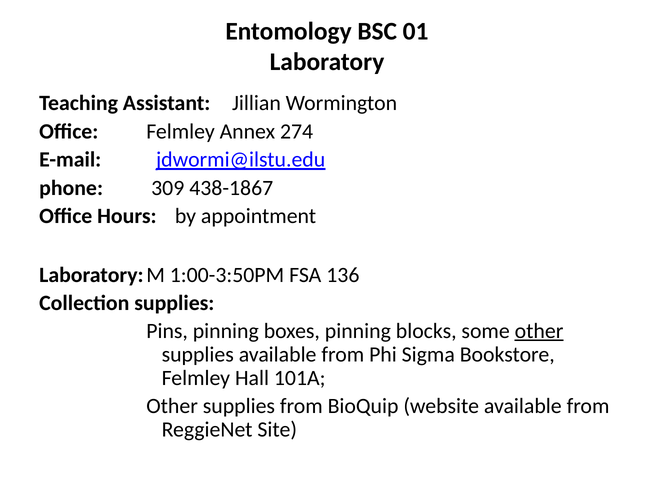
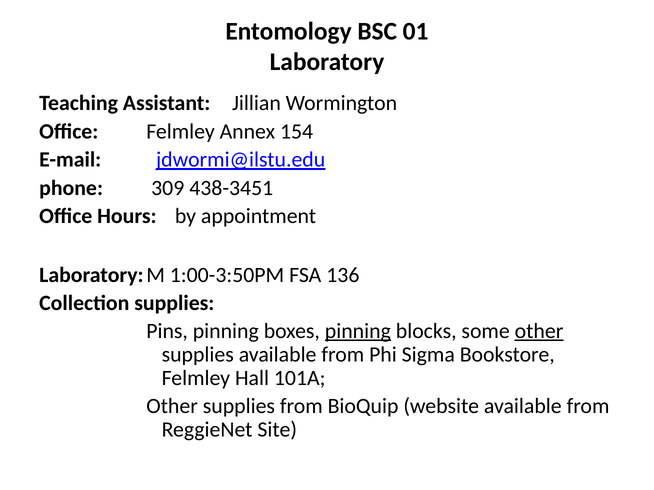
274: 274 -> 154
438-1867: 438-1867 -> 438-3451
pinning at (358, 331) underline: none -> present
